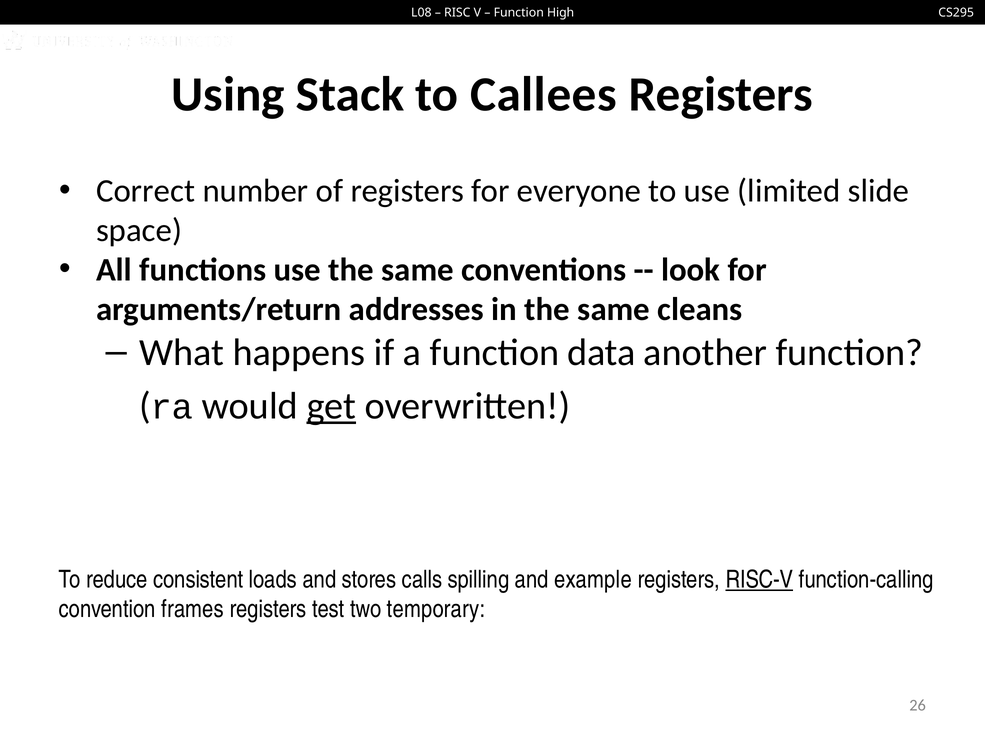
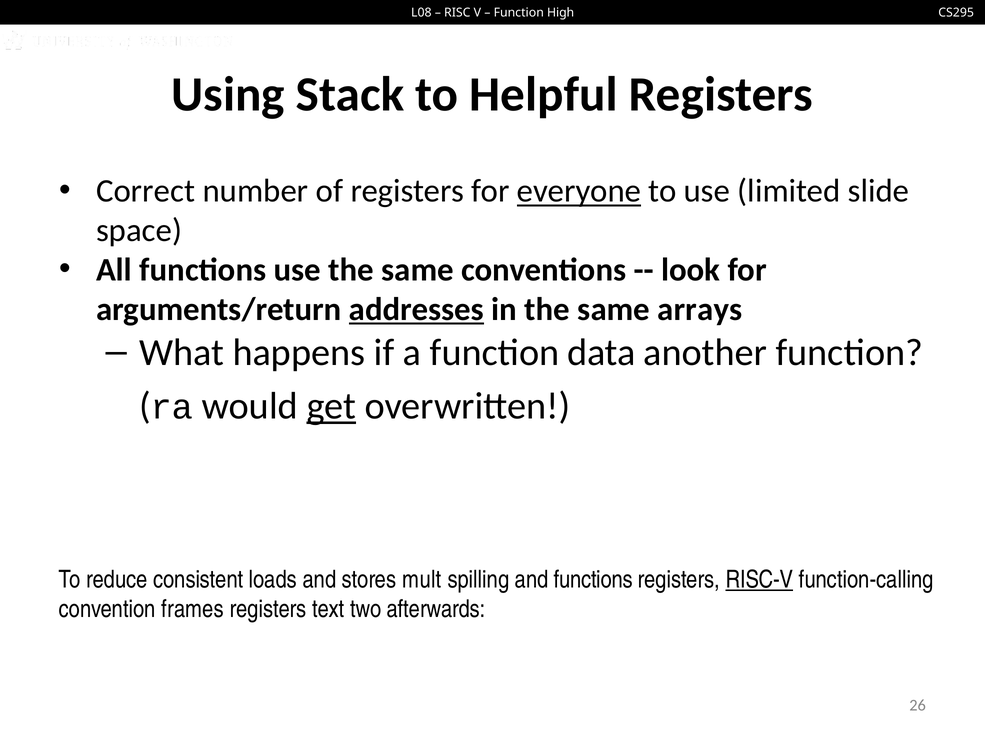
Callees: Callees -> Helpful
everyone underline: none -> present
addresses underline: none -> present
cleans: cleans -> arrays
calls: calls -> mult
and example: example -> functions
test: test -> text
temporary: temporary -> afterwards
